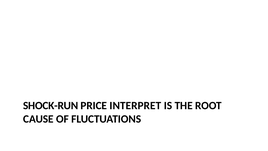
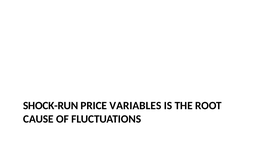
INTERPRET: INTERPRET -> VARIABLES
